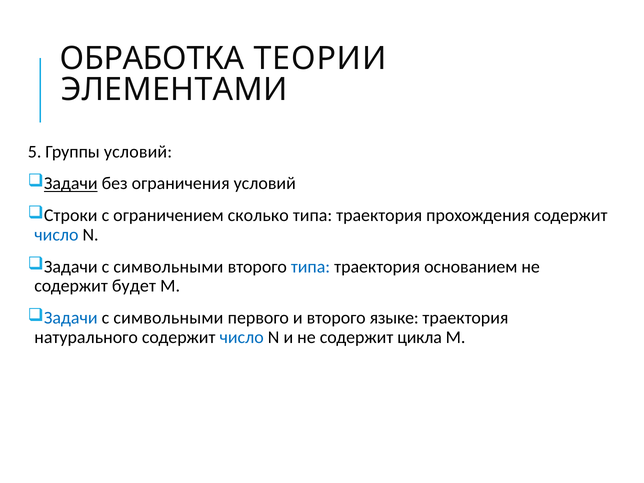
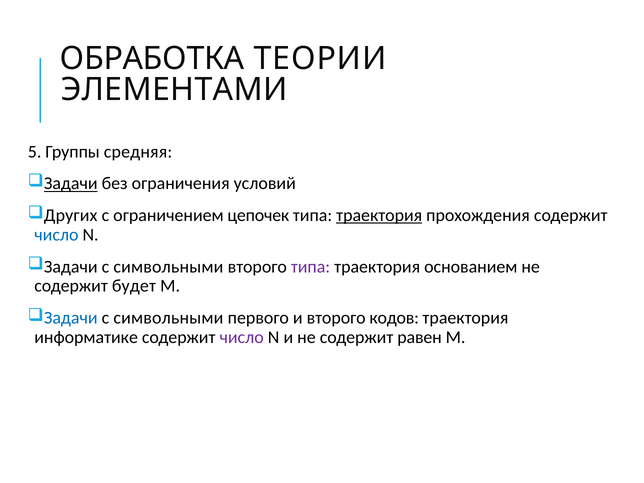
Группы условий: условий -> средняя
Строки: Строки -> Других
сколько: сколько -> цепочек
траектория at (379, 215) underline: none -> present
типа at (310, 267) colour: blue -> purple
языке: языке -> кодов
натурального: натурального -> информатике
число at (242, 337) colour: blue -> purple
цикла: цикла -> равен
